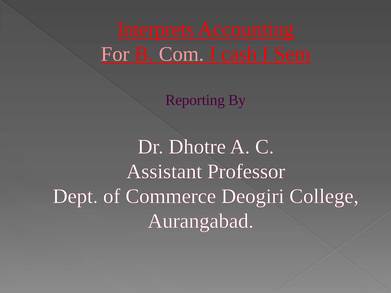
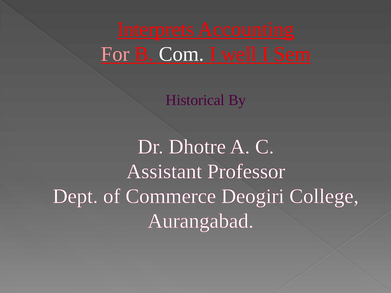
Com colour: pink -> white
cash: cash -> well
Reporting: Reporting -> Historical
